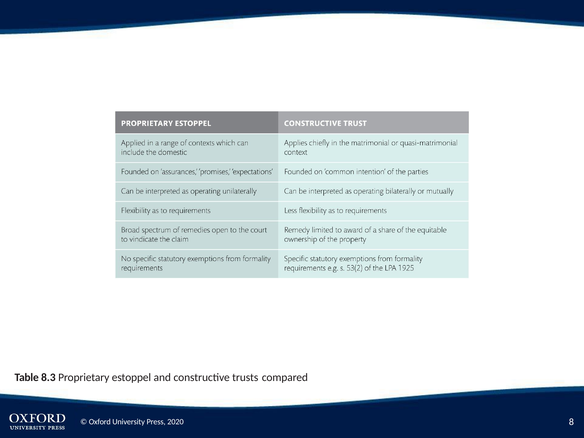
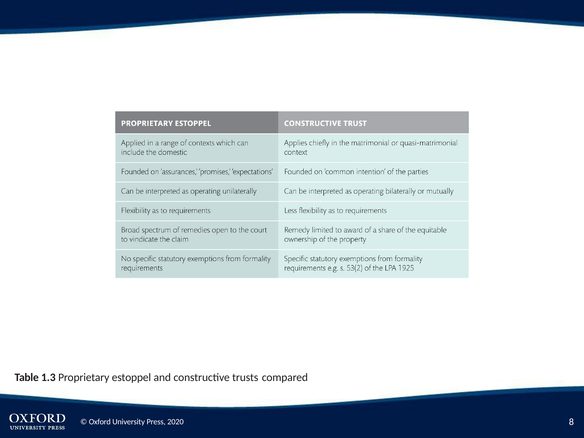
8.3: 8.3 -> 1.3
